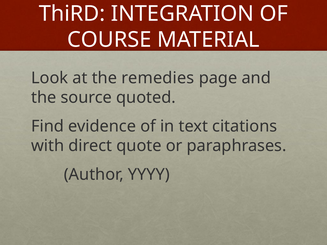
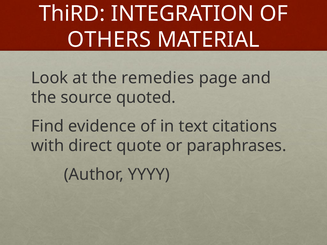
COURSE: COURSE -> OTHERS
